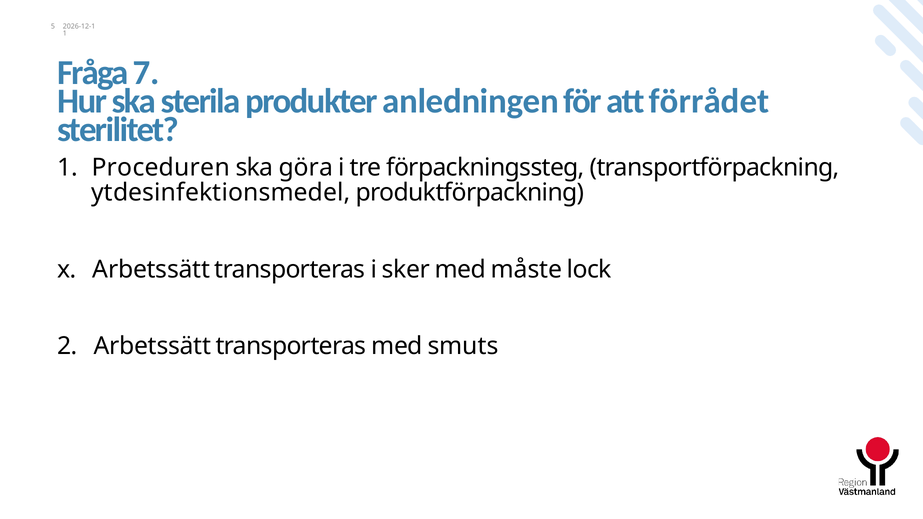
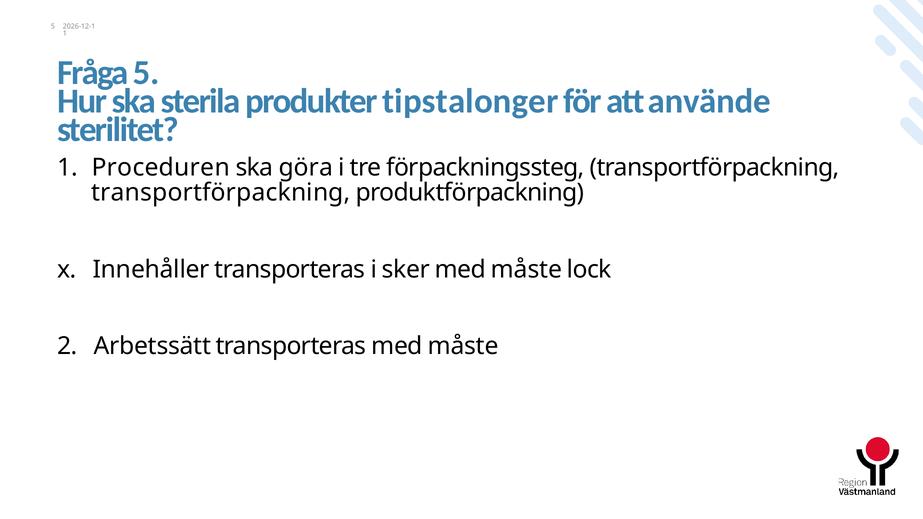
Fråga 7: 7 -> 5
anledningen: anledningen -> tipstalonger
förrådet: förrådet -> använde
ytdesinfektionsmedel at (221, 193): ytdesinfektionsmedel -> transportförpackning
x Arbetssätt: Arbetssätt -> Innehåller
transporteras med smuts: smuts -> måste
